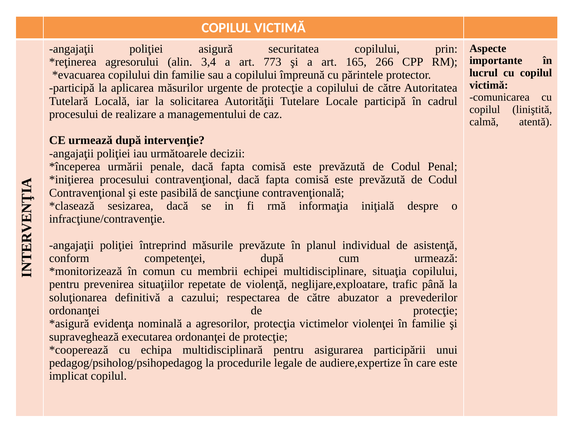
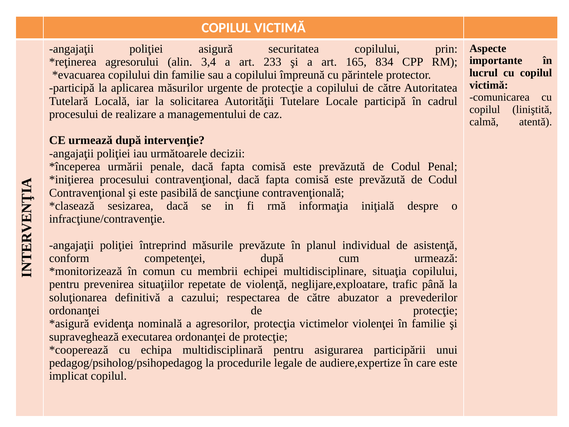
773: 773 -> 233
266: 266 -> 834
